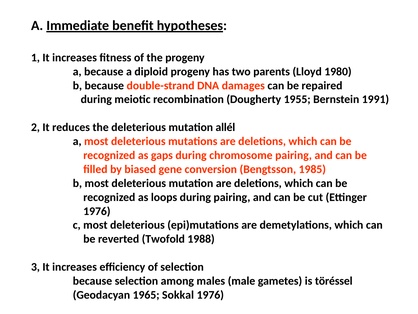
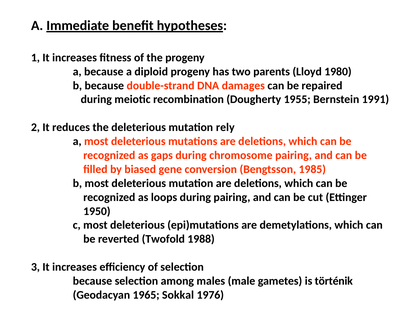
allél: allél -> rely
1976 at (97, 211): 1976 -> 1950
töréssel: töréssel -> történik
